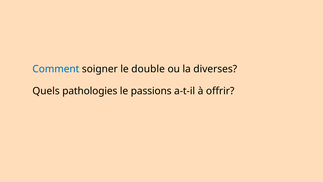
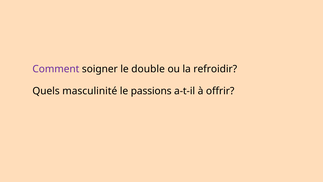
Comment colour: blue -> purple
diverses: diverses -> refroidir
pathologies: pathologies -> masculinité
